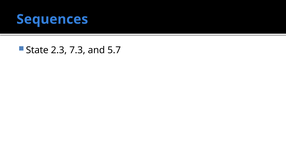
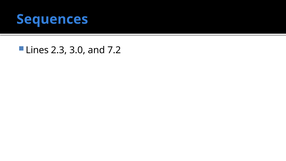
State: State -> Lines
7.3: 7.3 -> 3.0
5.7: 5.7 -> 7.2
